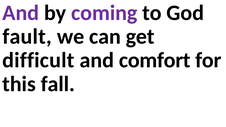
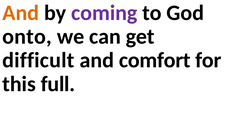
And at (21, 13) colour: purple -> orange
fault: fault -> onto
fall: fall -> full
